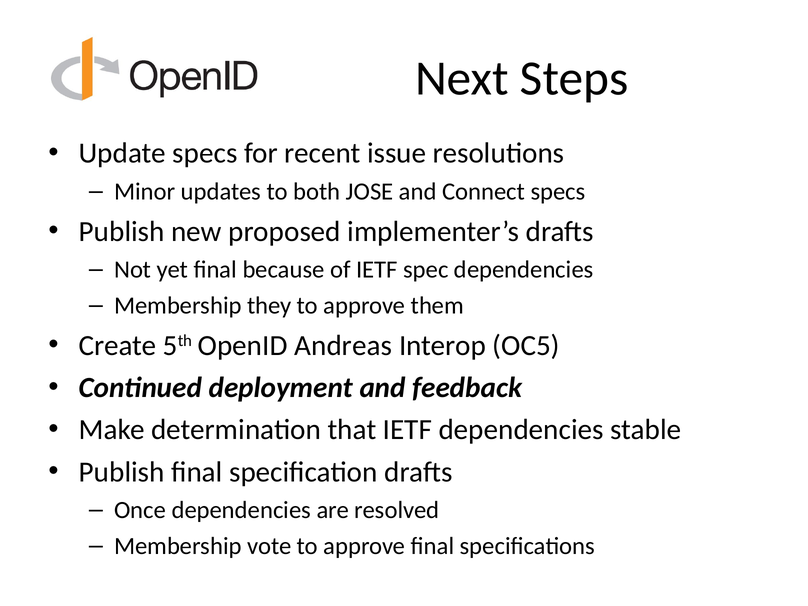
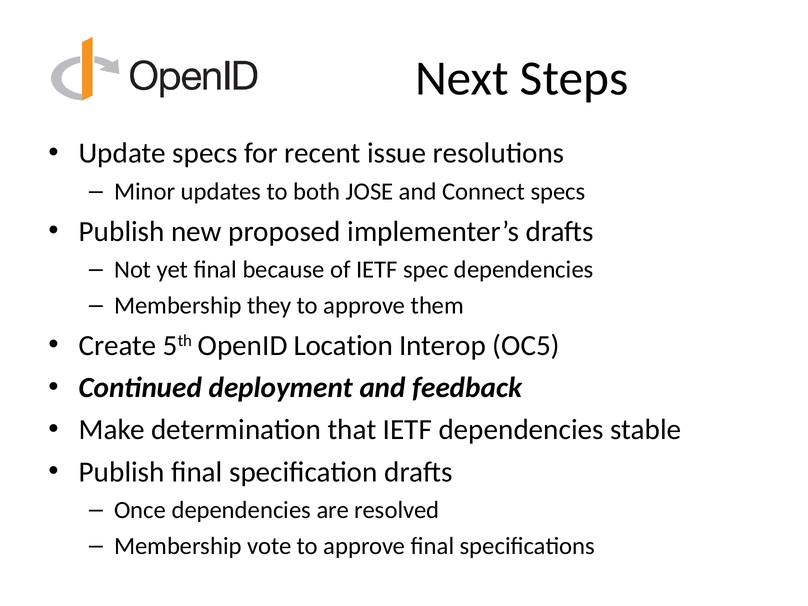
Andreas: Andreas -> Location
